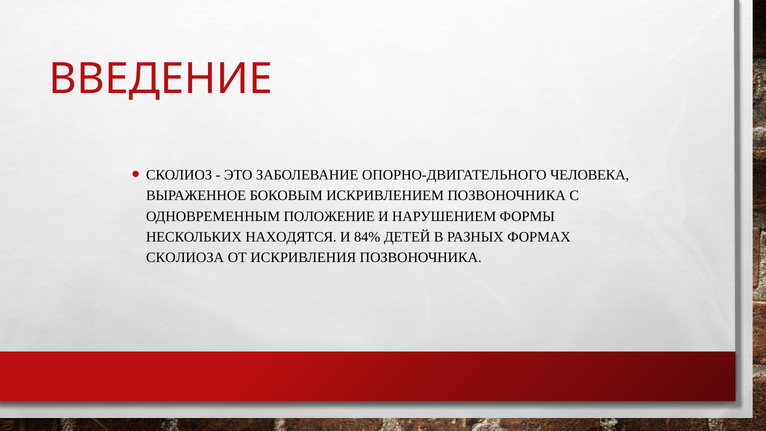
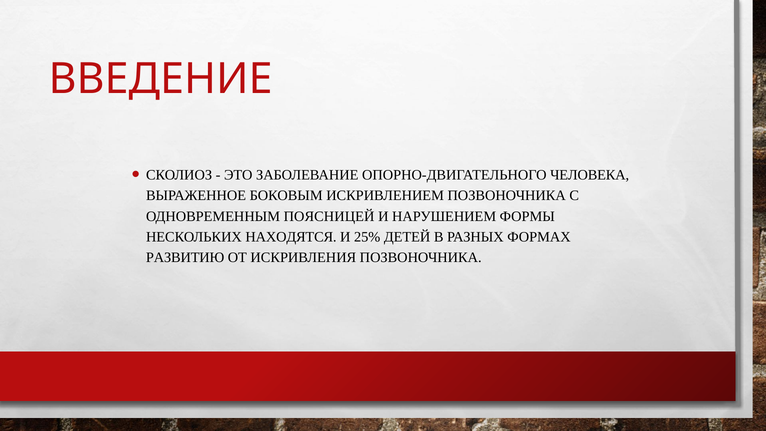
ПОЛОЖЕНИЕ: ПОЛОЖЕНИЕ -> ПОЯСНИЦЕЙ
84%: 84% -> 25%
СКОЛИОЗА: СКОЛИОЗА -> РАЗВИТИЮ
